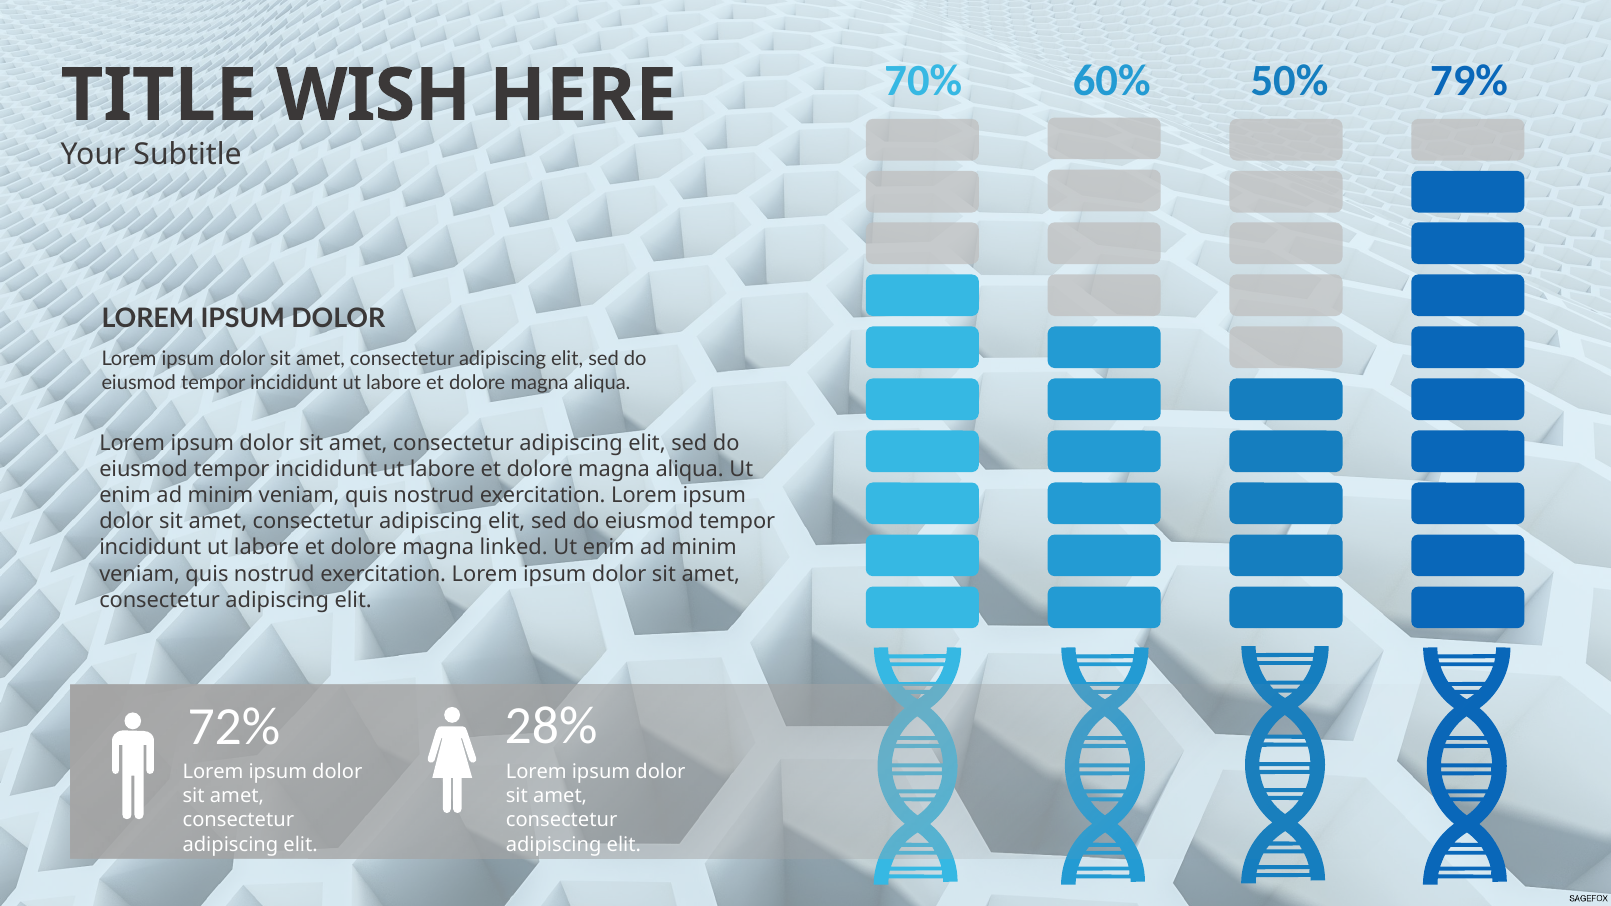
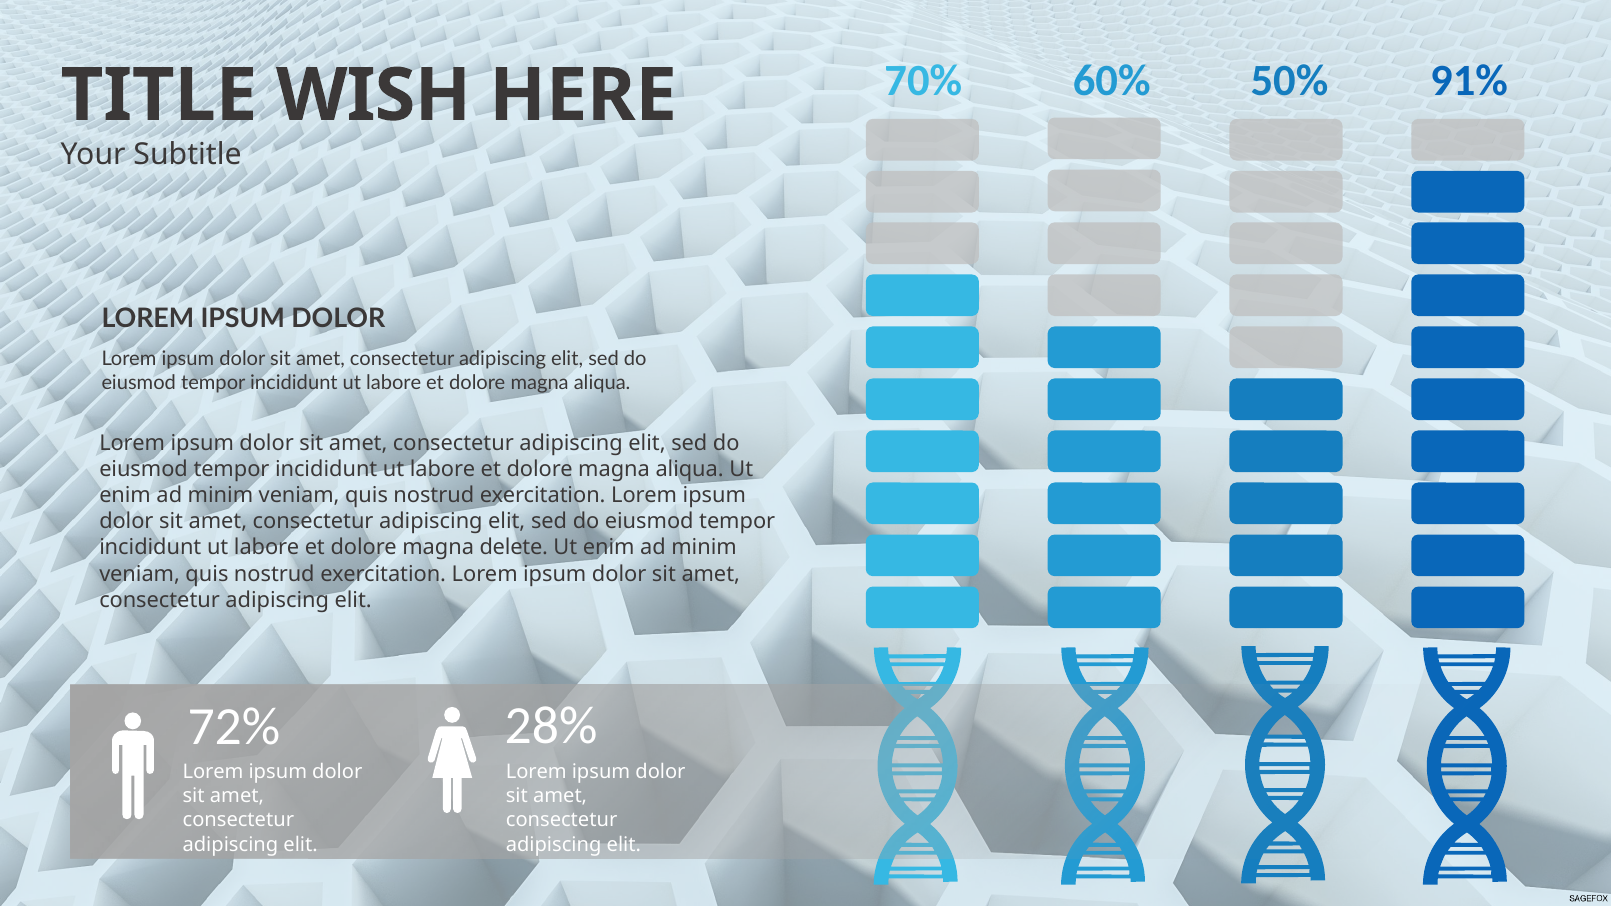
79%: 79% -> 91%
linked: linked -> delete
